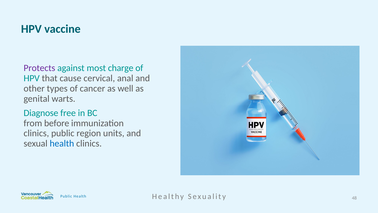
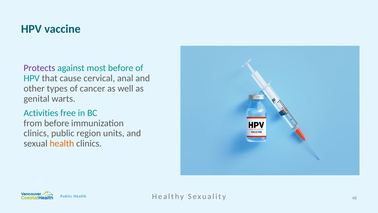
most charge: charge -> before
Diagnose: Diagnose -> Activities
health at (62, 143) colour: blue -> orange
